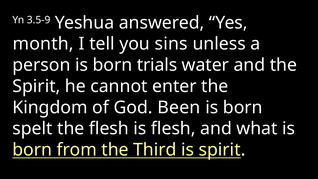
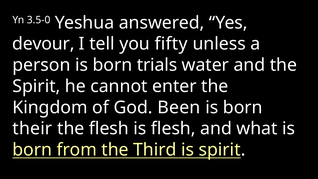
3.5-9: 3.5-9 -> 3.5-0
month: month -> devour
sins: sins -> fifty
spelt: spelt -> their
